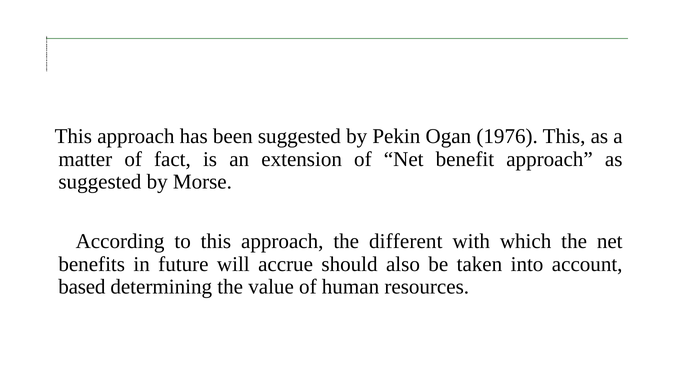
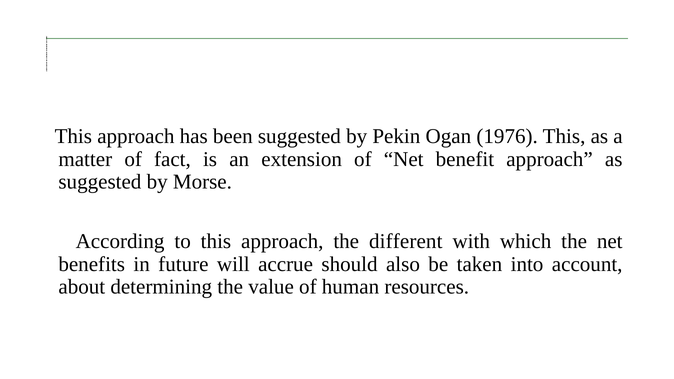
based: based -> about
